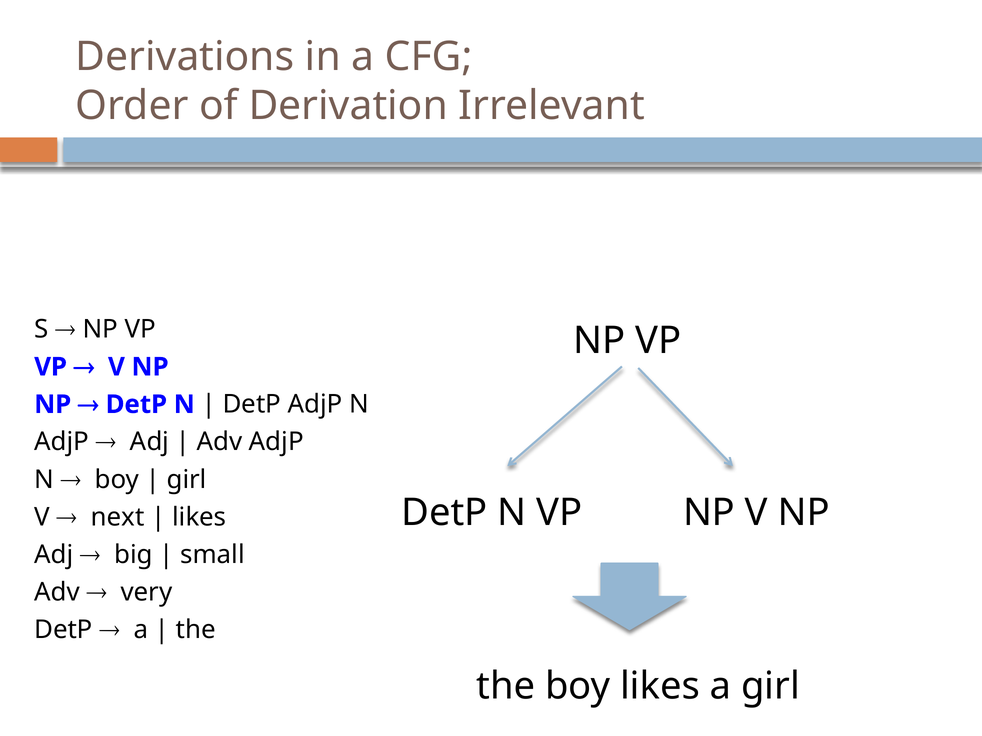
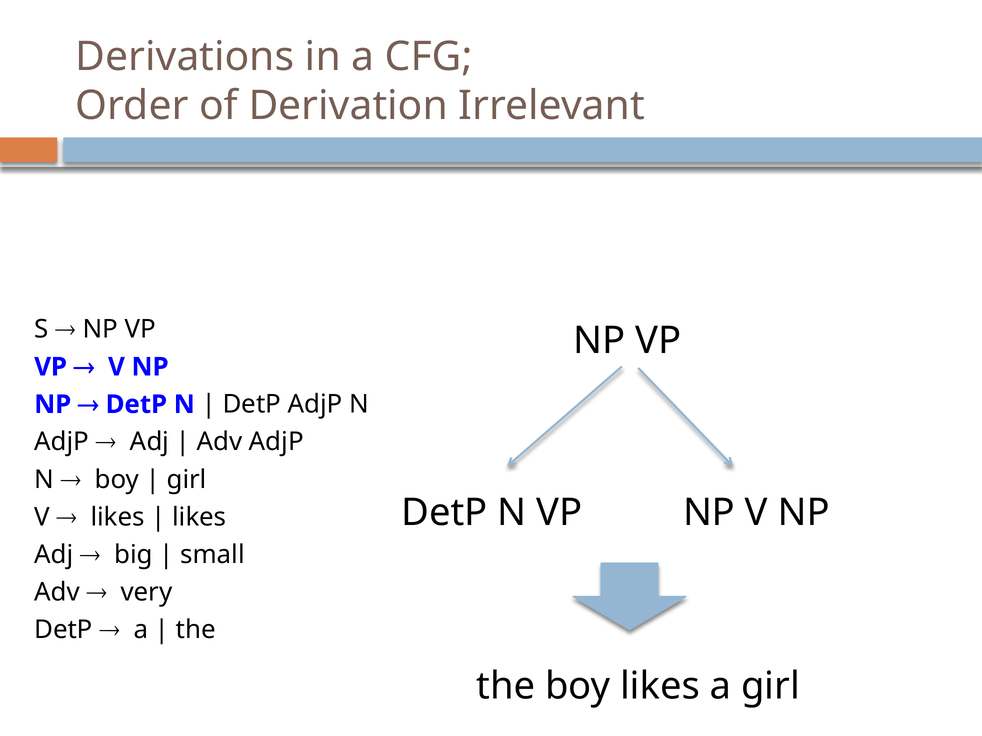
next at (118, 517): next -> likes
